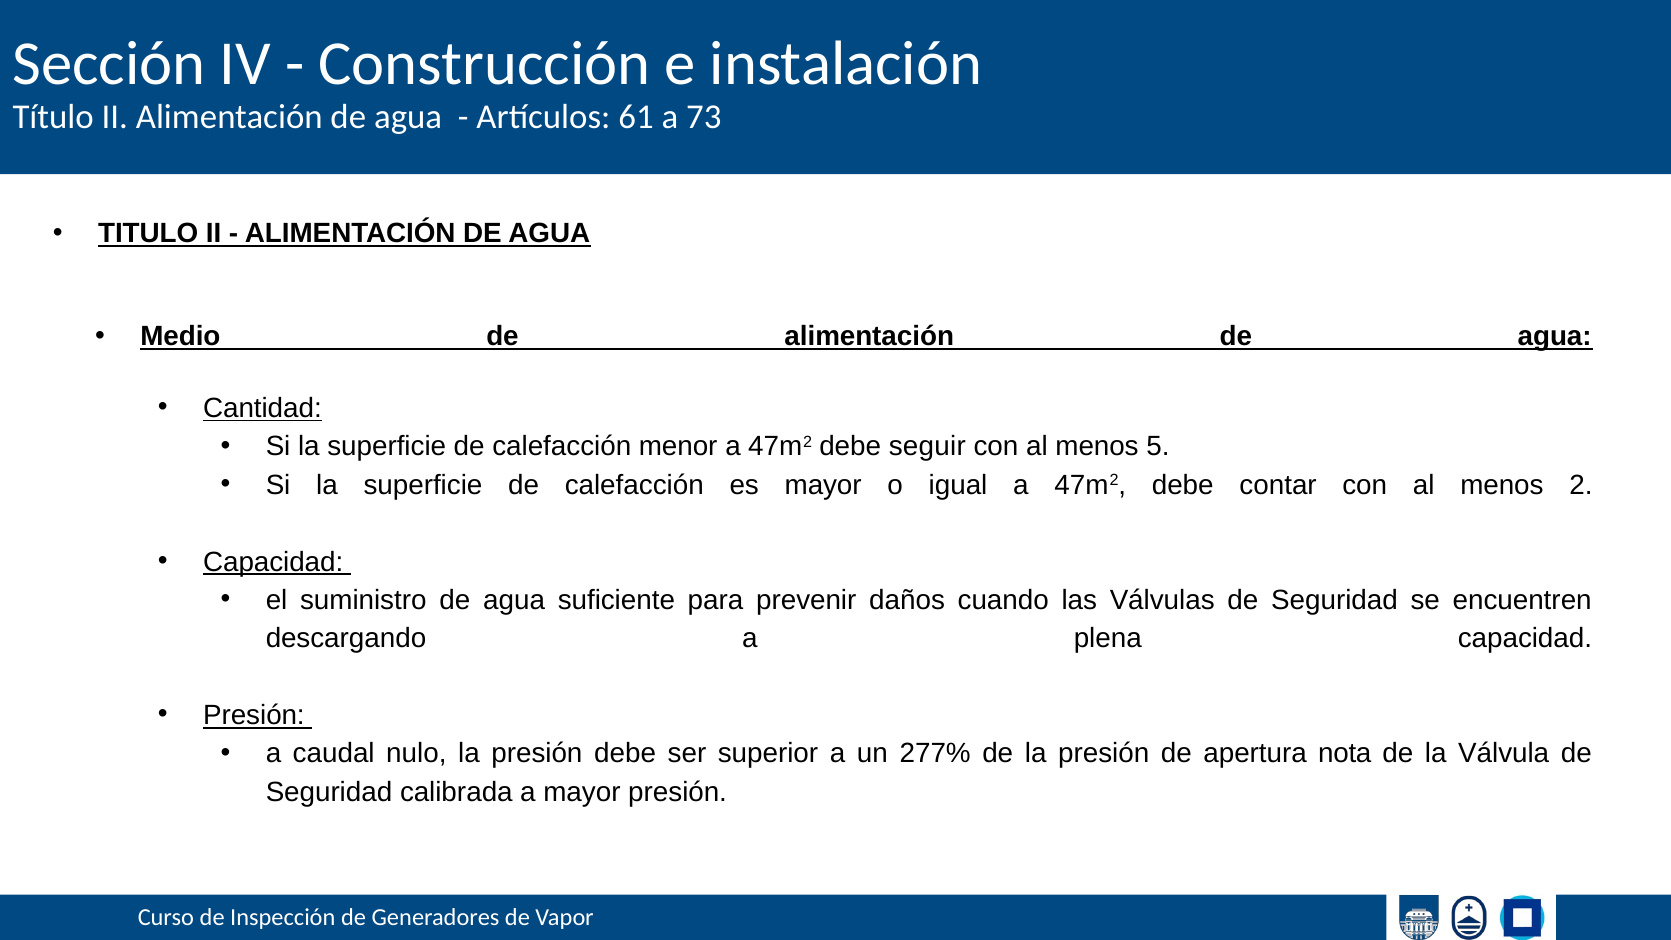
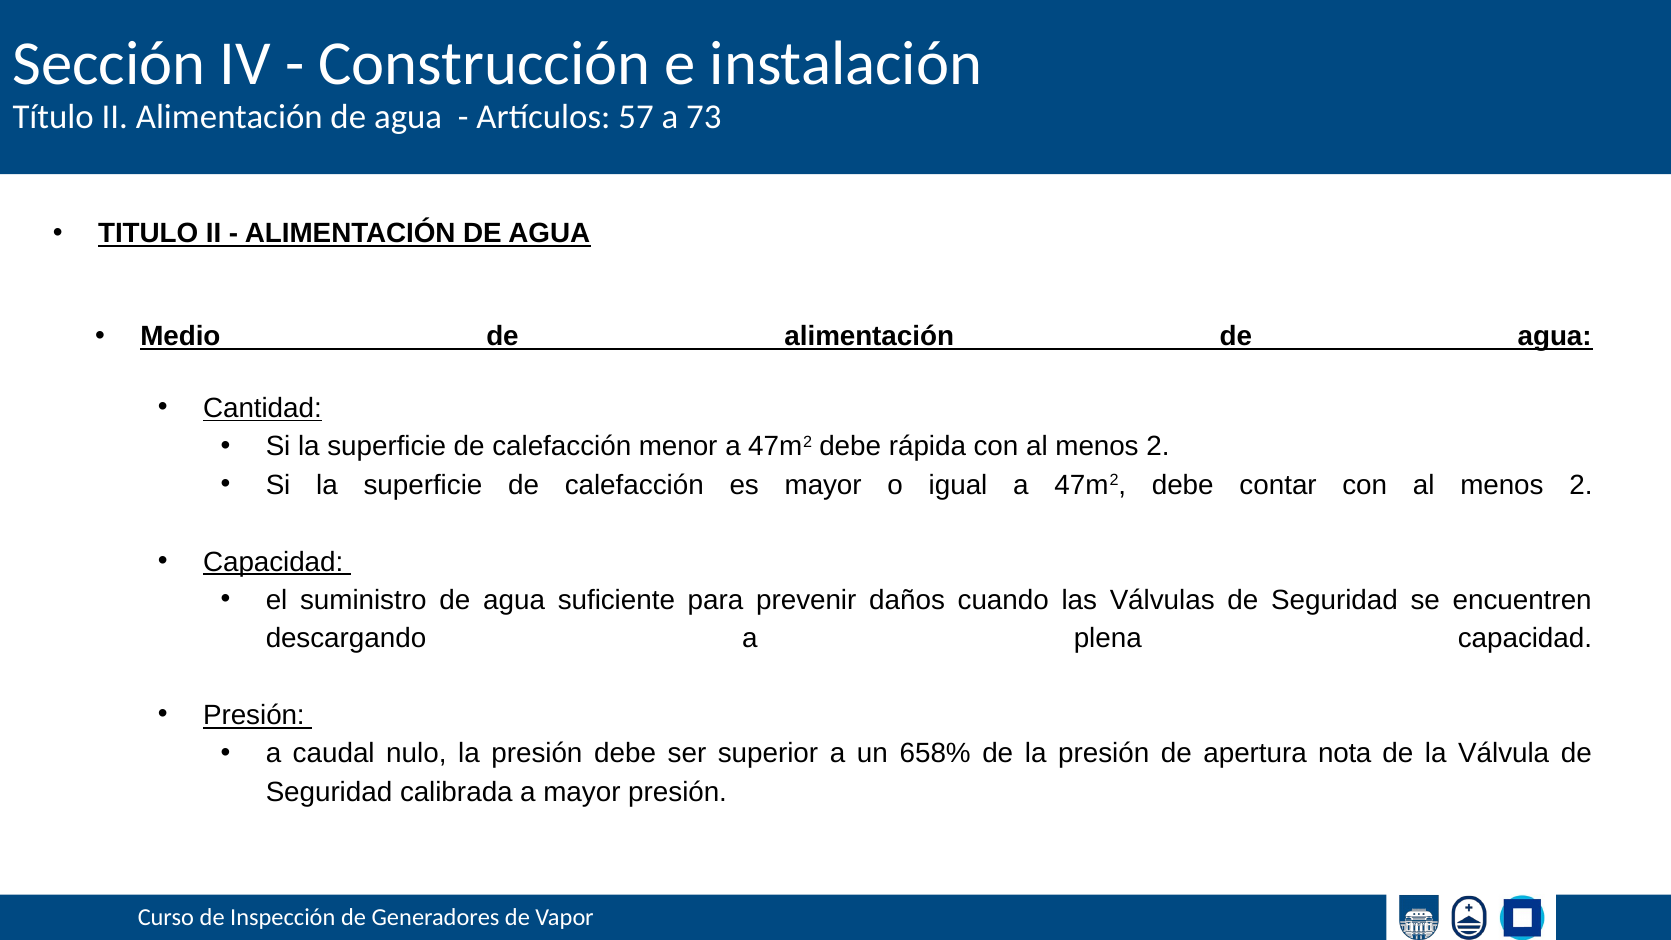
61: 61 -> 57
seguir: seguir -> rápida
5 at (1158, 447): 5 -> 2
277%: 277% -> 658%
